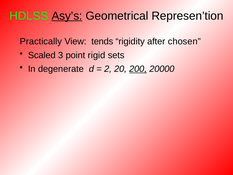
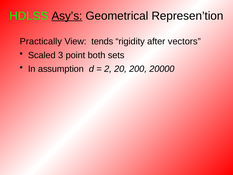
chosen: chosen -> vectors
rigid: rigid -> both
degenerate: degenerate -> assumption
200 underline: present -> none
